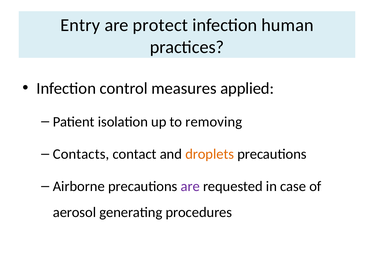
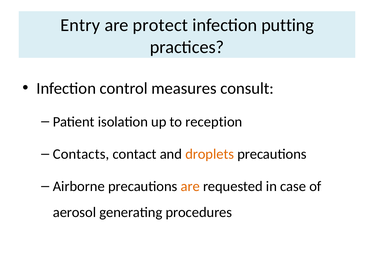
human: human -> putting
applied: applied -> consult
removing: removing -> reception
are at (190, 187) colour: purple -> orange
